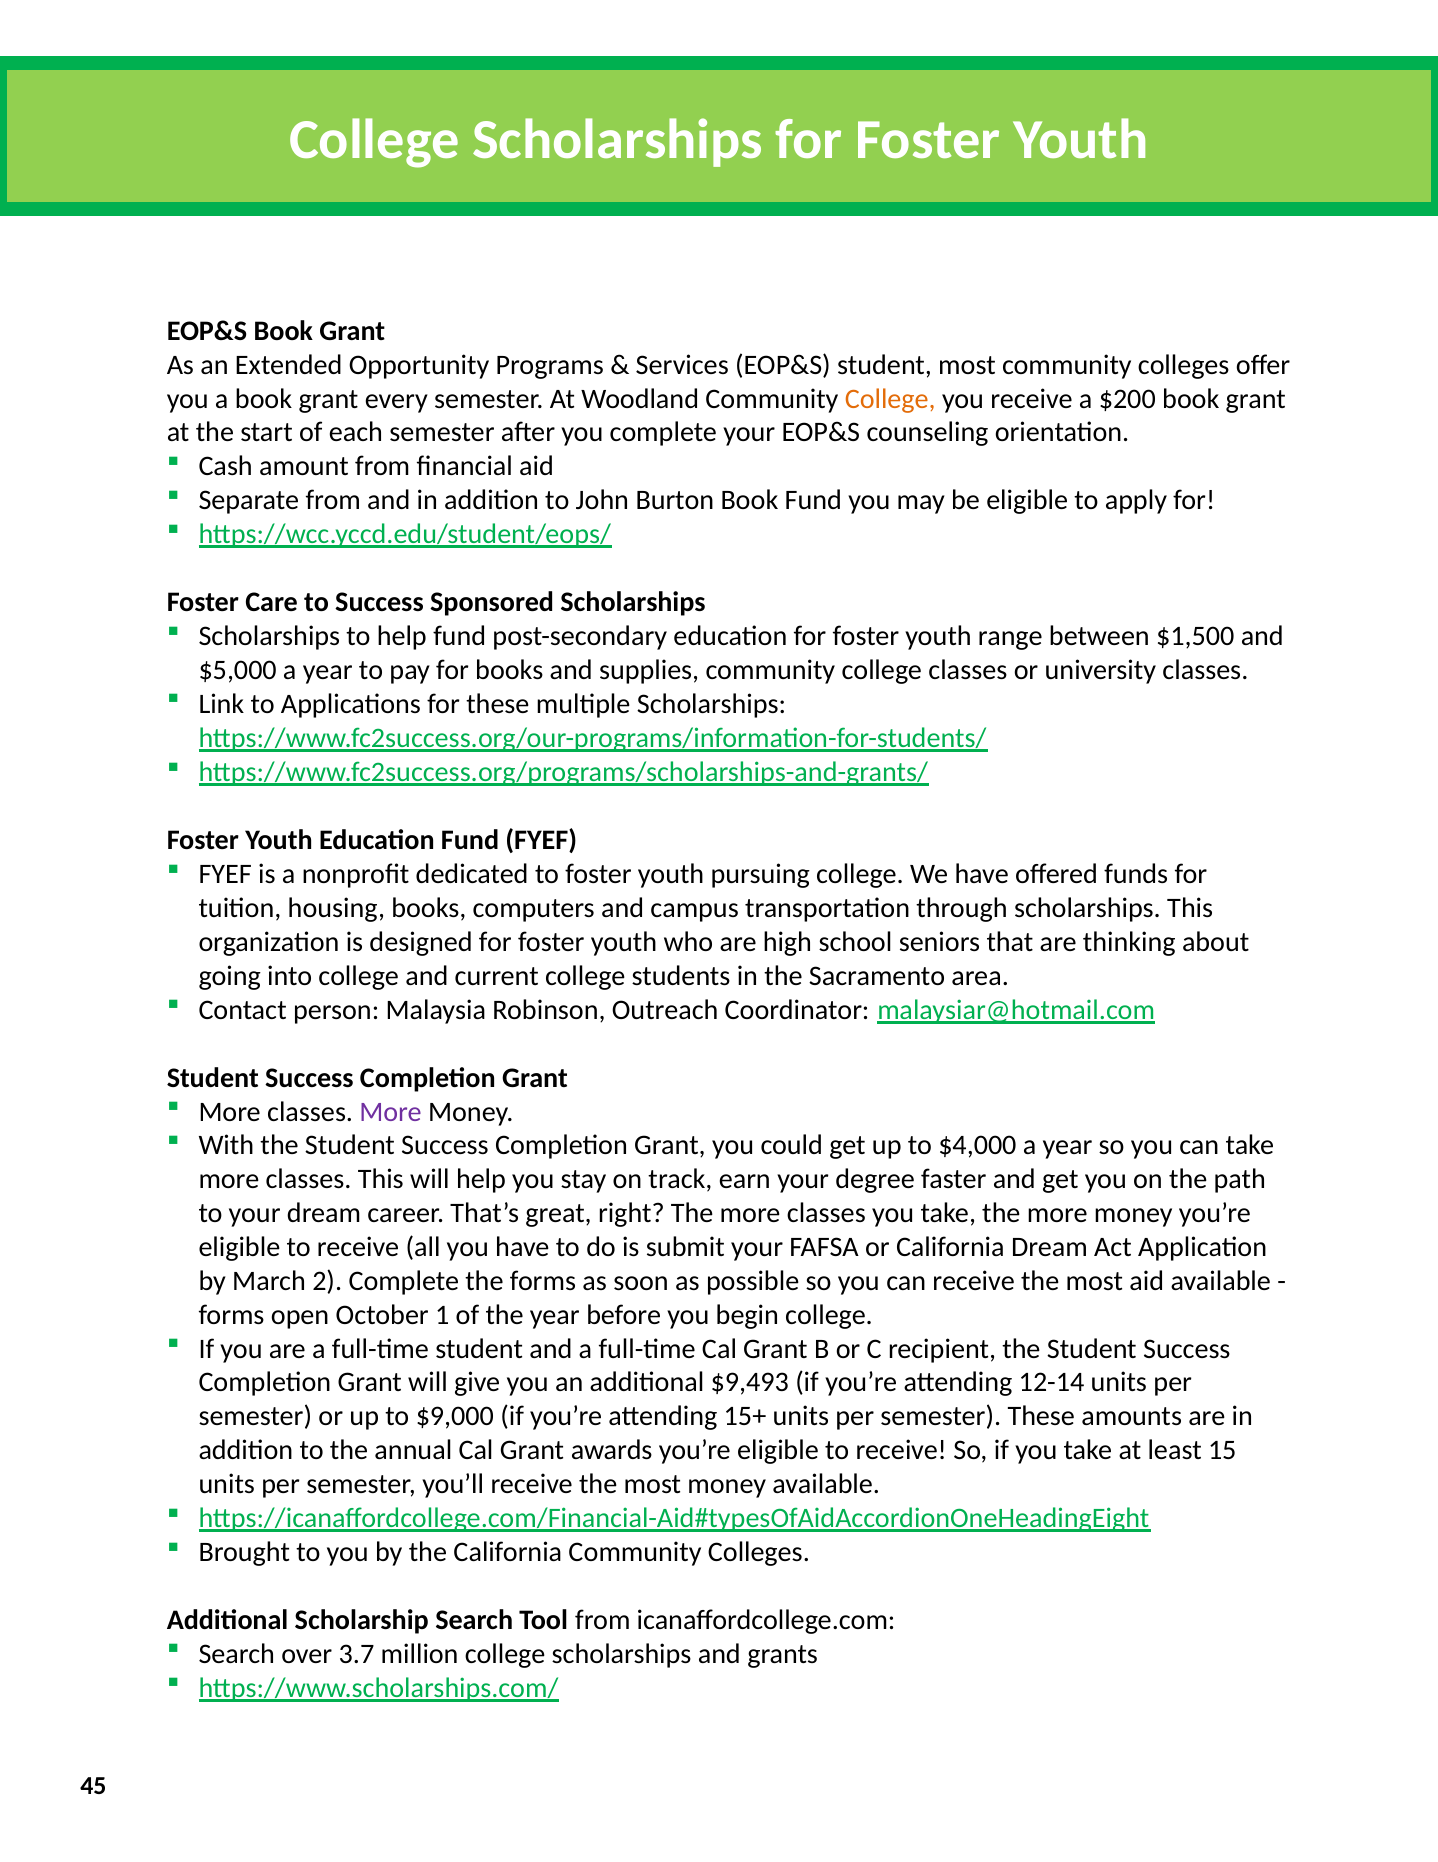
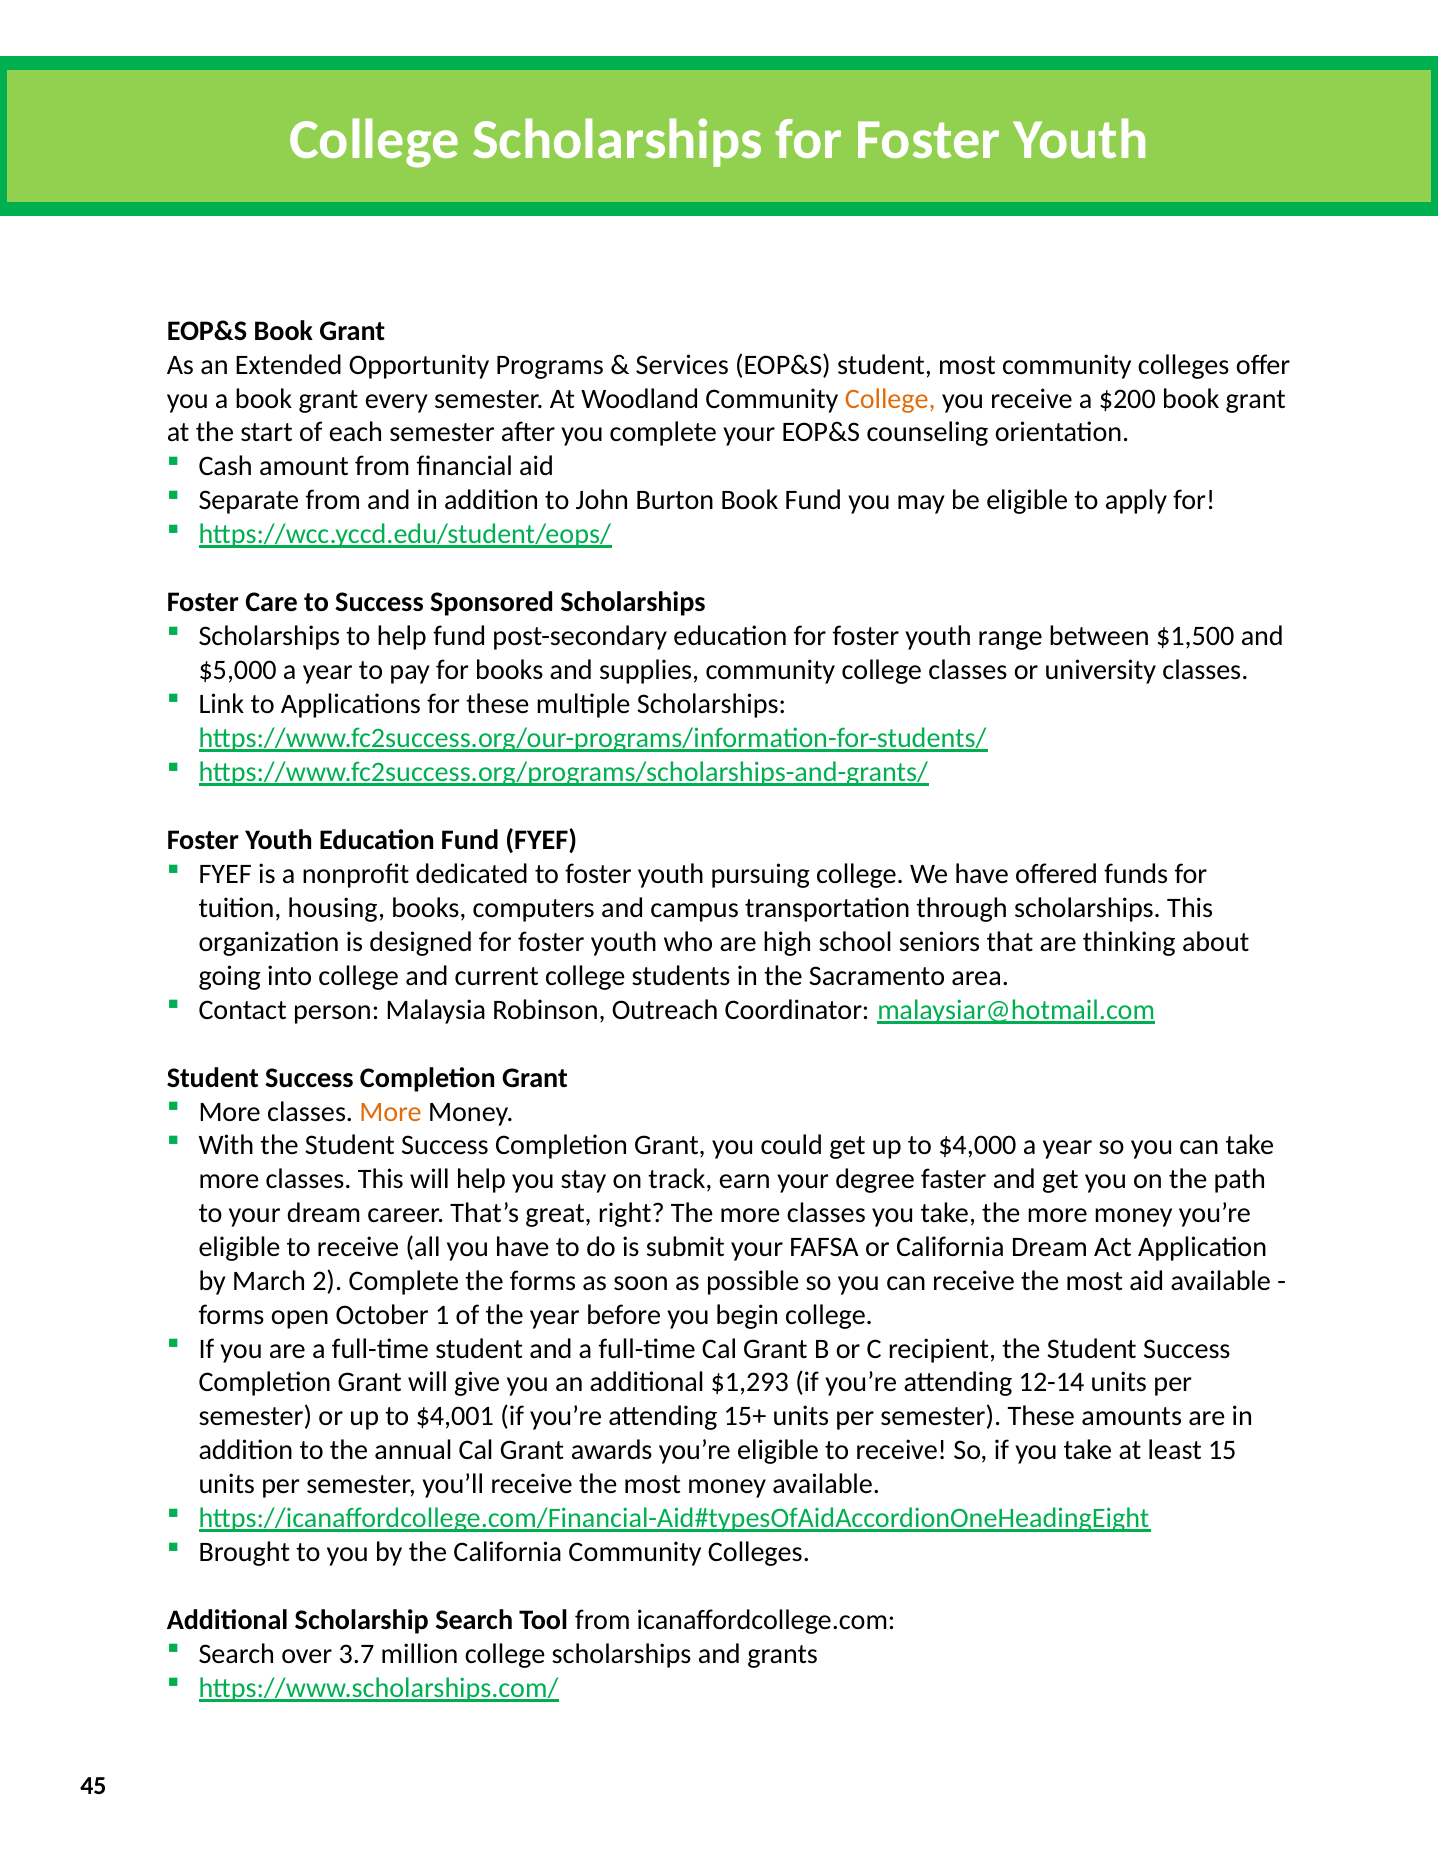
More at (391, 1111) colour: purple -> orange
$9,493: $9,493 -> $1,293
$9,000: $9,000 -> $4,001
